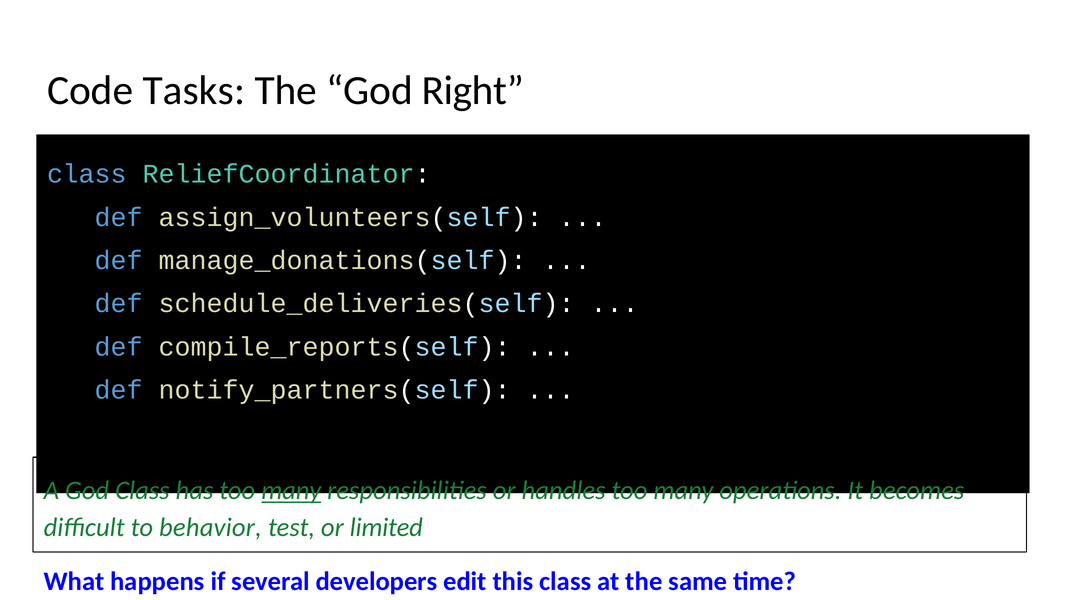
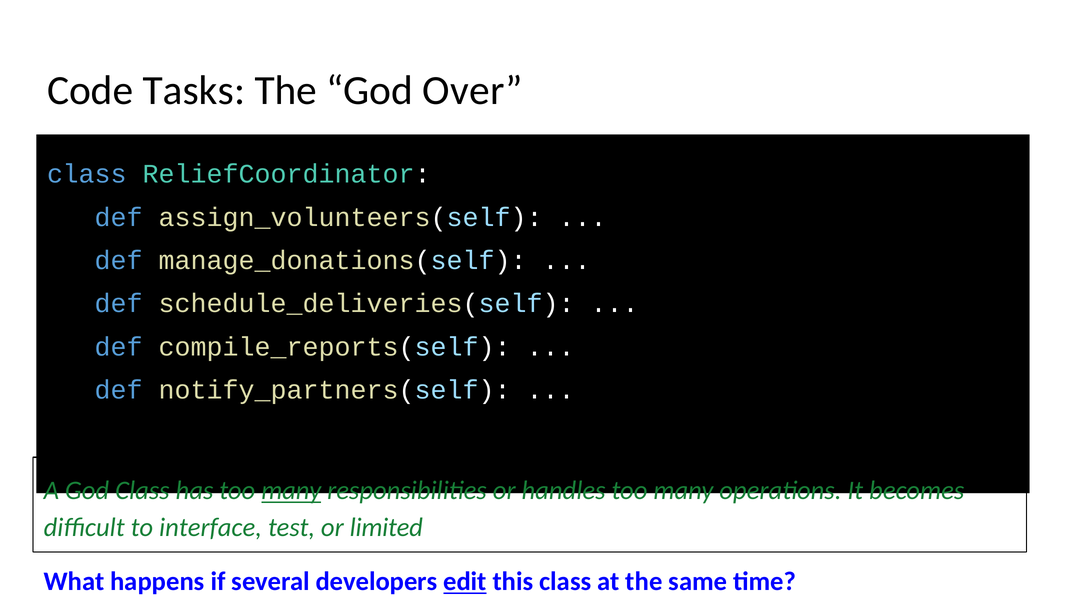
Right: Right -> Over
behavior: behavior -> interface
edit underline: none -> present
